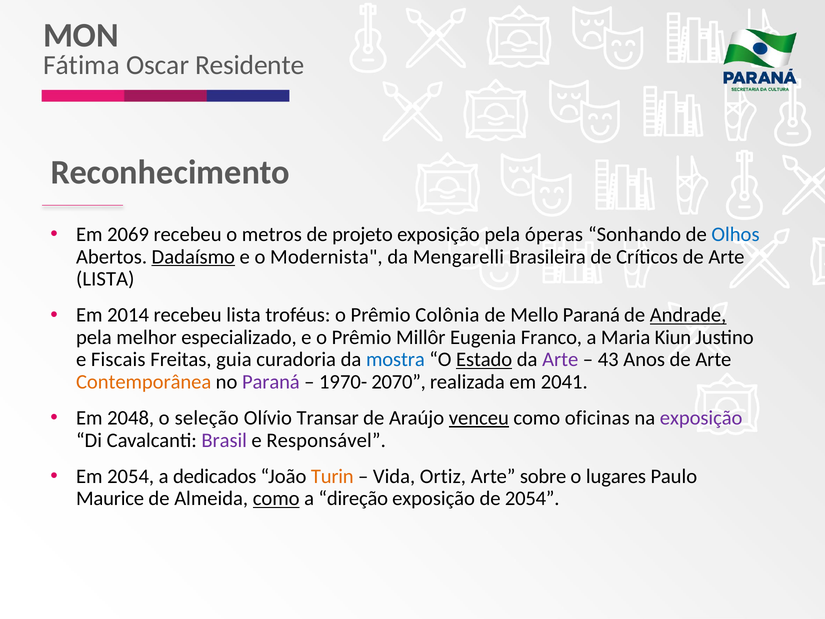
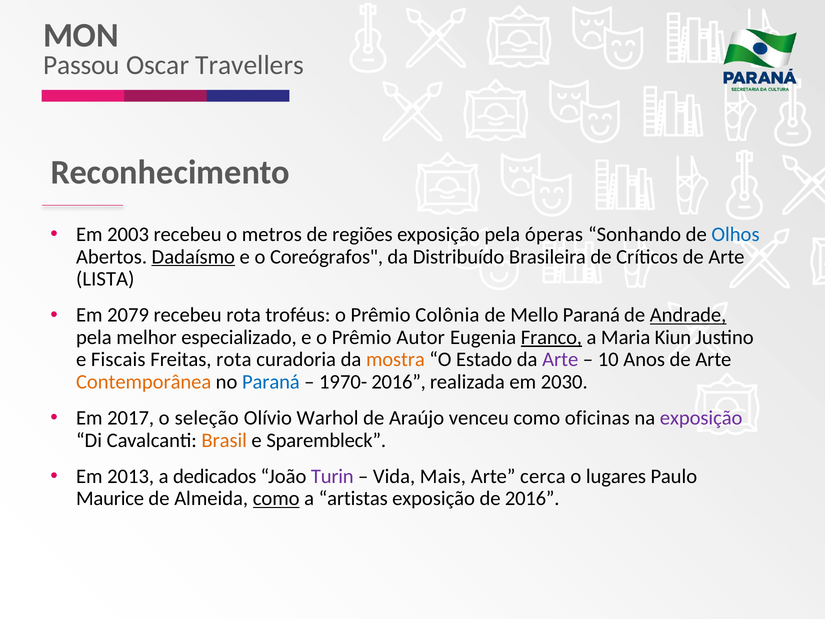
Fátima: Fátima -> Passou
Residente: Residente -> Travellers
2069: 2069 -> 2003
projeto: projeto -> regiões
Modernista: Modernista -> Coreógrafos
Mengarelli: Mengarelli -> Distribuído
2014: 2014 -> 2079
recebeu lista: lista -> rota
Millôr: Millôr -> Autor
Franco underline: none -> present
Freitas guia: guia -> rota
mostra colour: blue -> orange
Estado underline: present -> none
43: 43 -> 10
Paraná at (271, 382) colour: purple -> blue
1970- 2070: 2070 -> 2016
2041: 2041 -> 2030
2048: 2048 -> 2017
Transar: Transar -> Warhol
venceu underline: present -> none
Brasil colour: purple -> orange
Responsável: Responsável -> Sparembleck
Em 2054: 2054 -> 2013
Turin colour: orange -> purple
Ortiz: Ortiz -> Mais
sobre: sobre -> cerca
direção: direção -> artistas
de 2054: 2054 -> 2016
